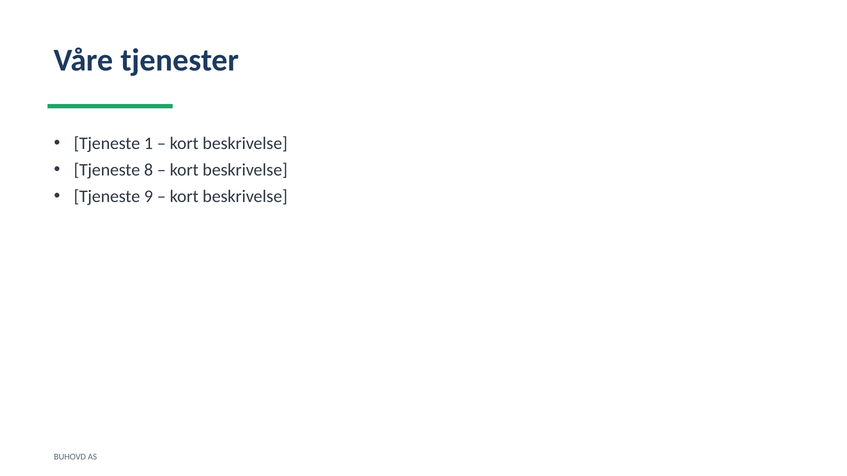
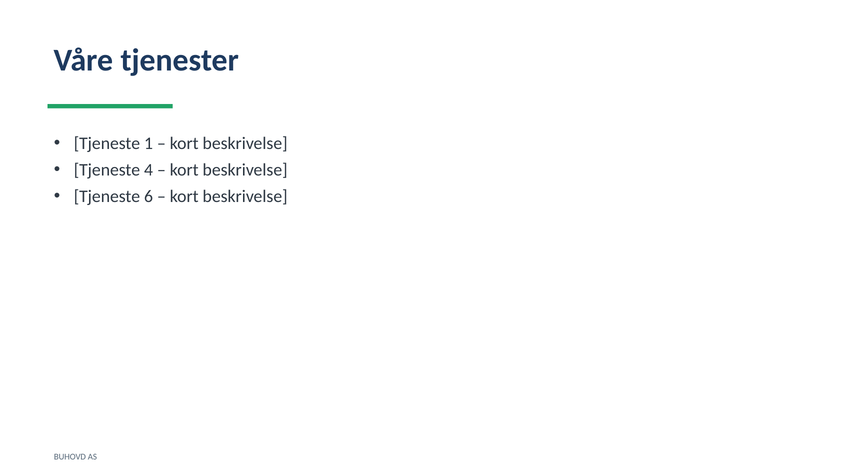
8: 8 -> 4
9: 9 -> 6
